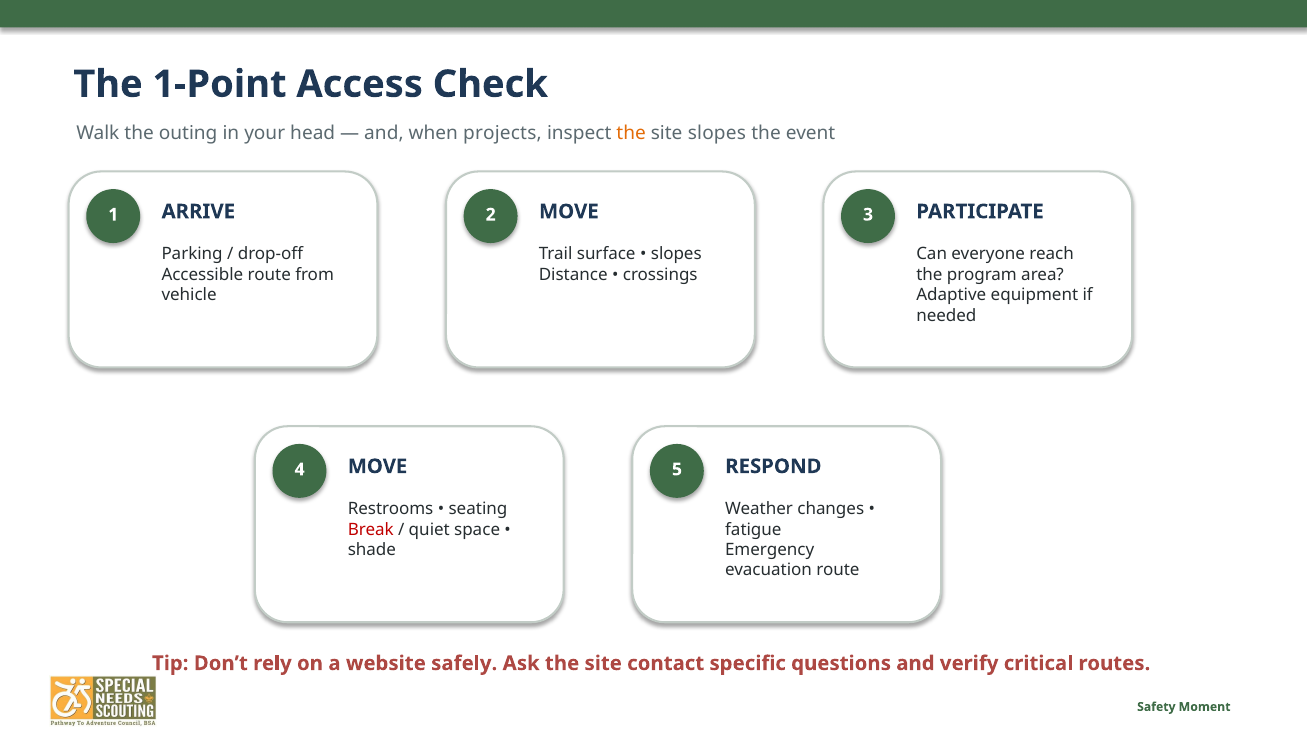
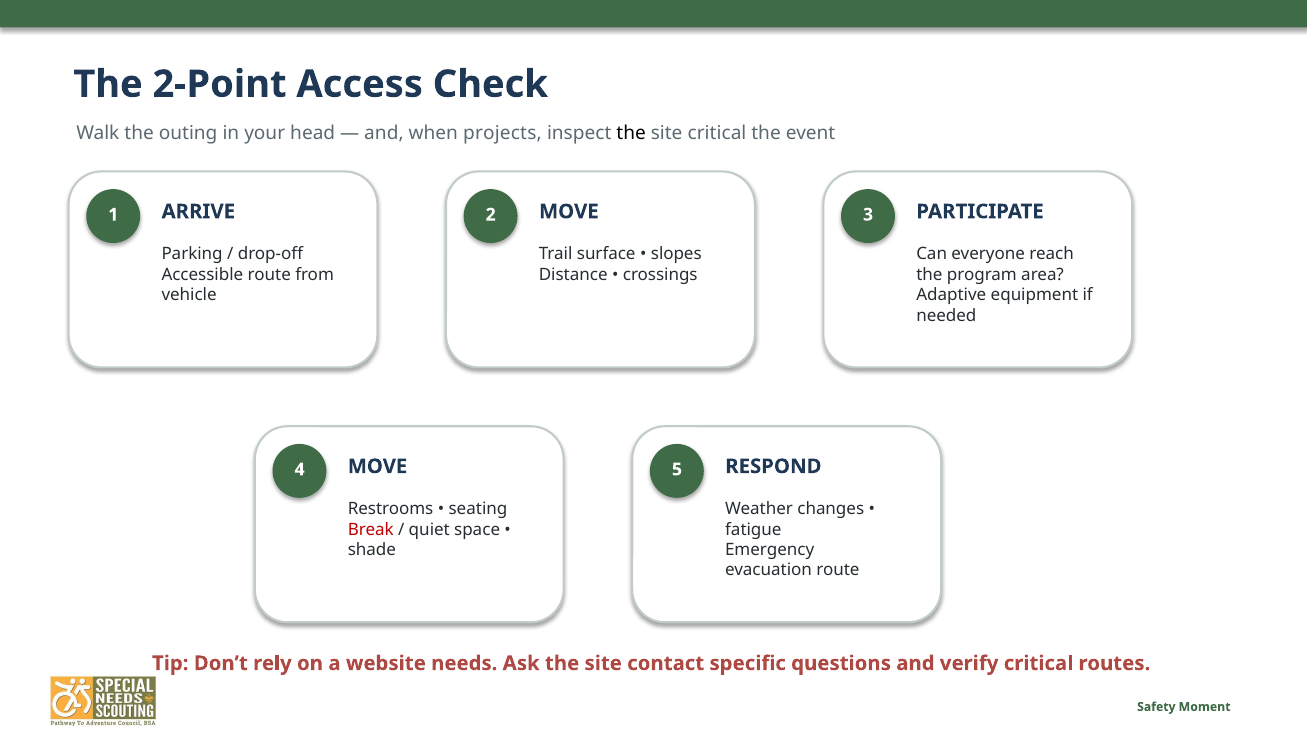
1-Point: 1-Point -> 2-Point
the at (631, 133) colour: orange -> black
site slopes: slopes -> critical
safely: safely -> needs
